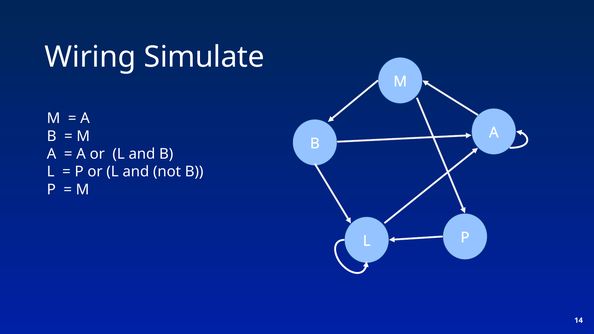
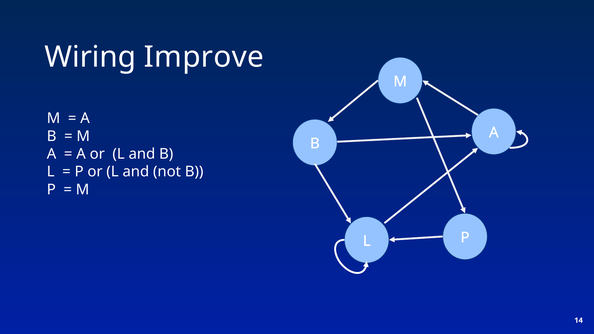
Simulate: Simulate -> Improve
